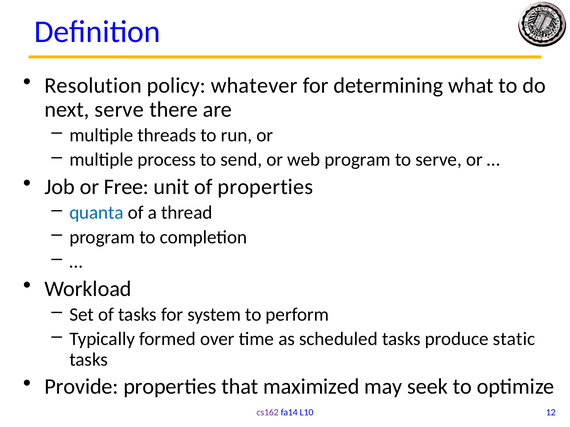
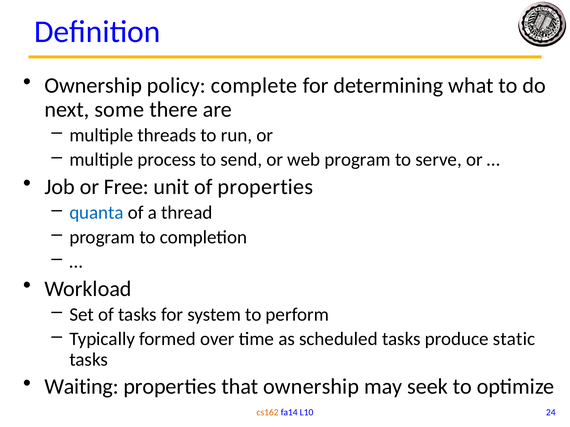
Resolution at (93, 86): Resolution -> Ownership
whatever: whatever -> complete
next serve: serve -> some
Provide: Provide -> Waiting
that maximized: maximized -> ownership
cs162 colour: purple -> orange
12: 12 -> 24
